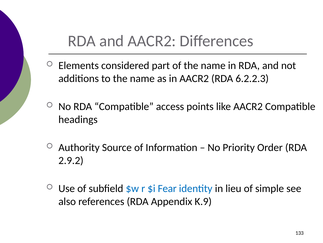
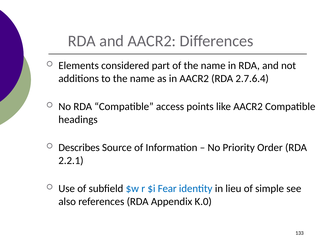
6.2.2.3: 6.2.2.3 -> 2.7.6.4
Authority: Authority -> Describes
2.9.2: 2.9.2 -> 2.2.1
K.9: K.9 -> K.0
